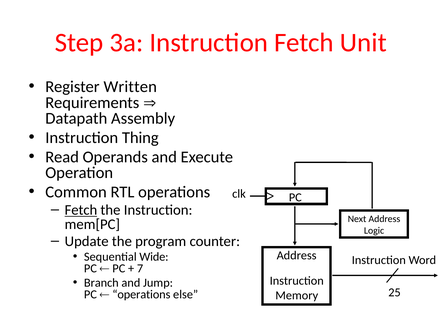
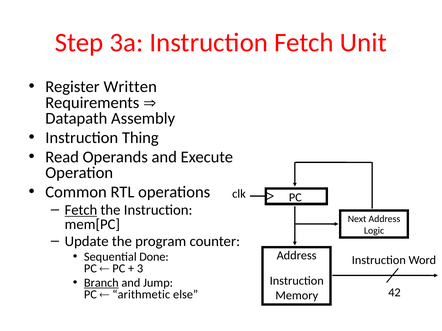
Wide: Wide -> Done
7: 7 -> 3
Branch underline: none -> present
operations at (141, 295): operations -> arithmetic
25: 25 -> 42
